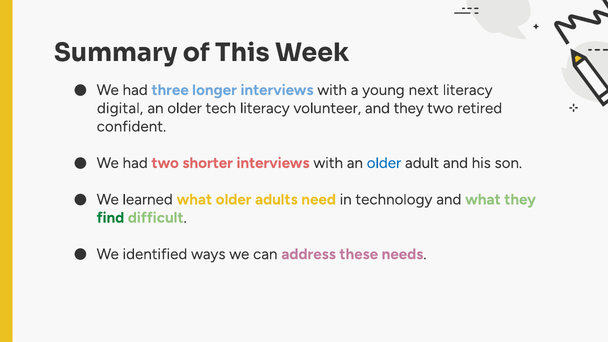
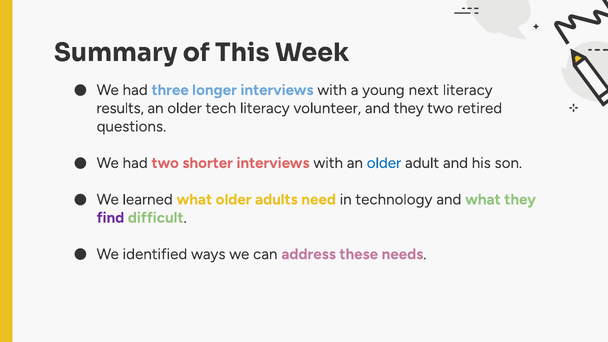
digital: digital -> results
confident: confident -> questions
find colour: green -> purple
